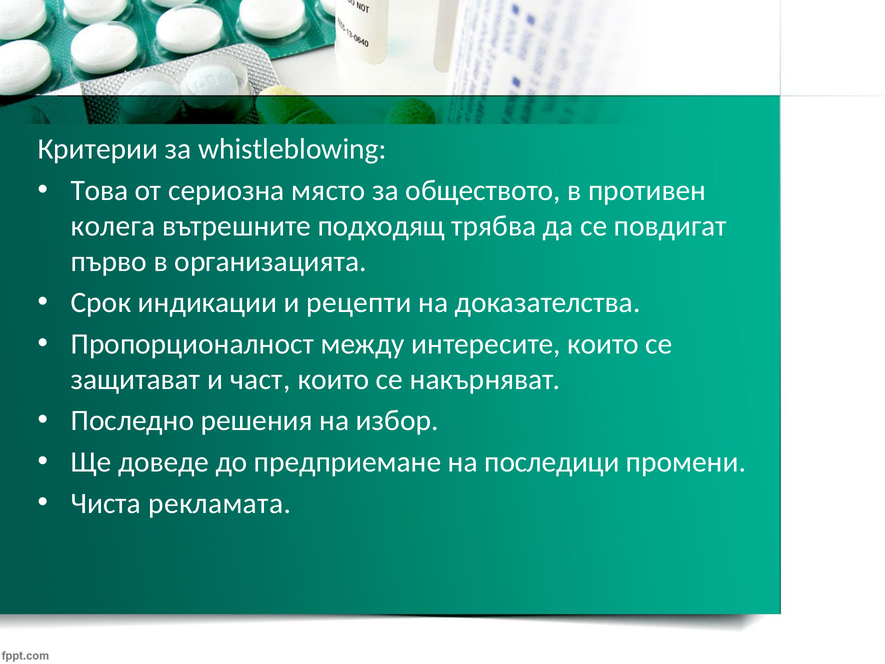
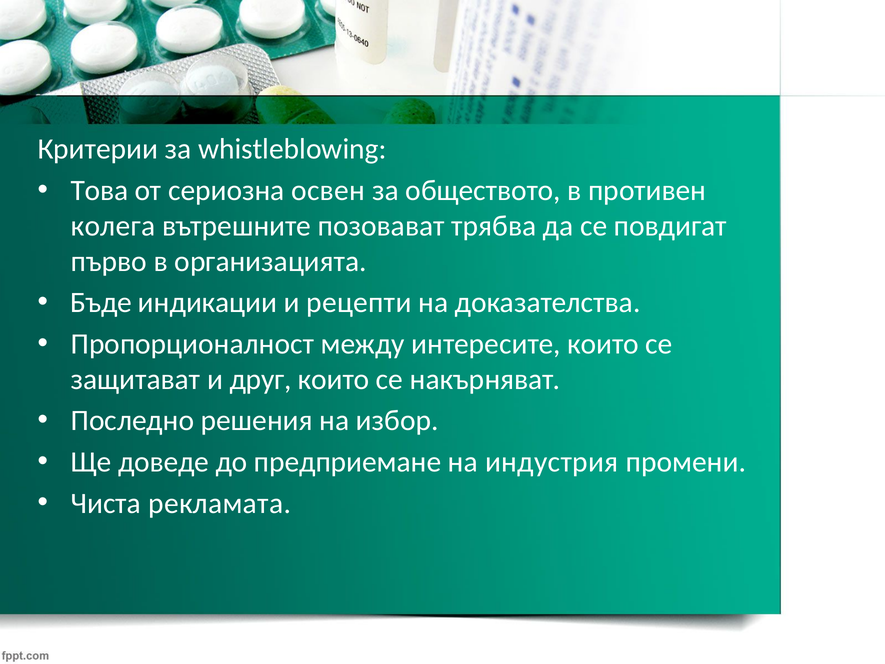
място: място -> освен
подходящ: подходящ -> позовават
Срок: Срок -> Бъде
част: част -> друг
последици: последици -> индустрия
